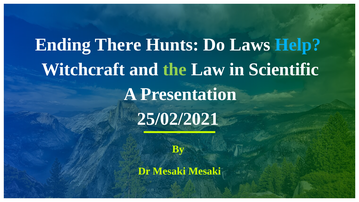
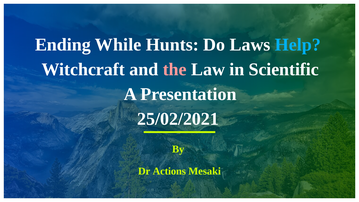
There: There -> While
the colour: light green -> pink
Dr Mesaki: Mesaki -> Actions
